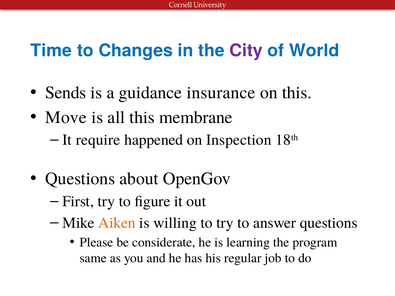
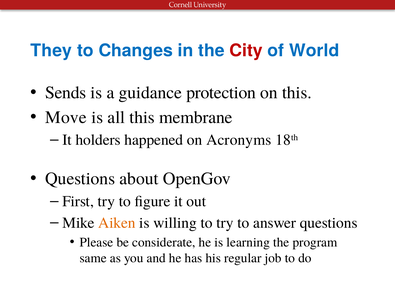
Time: Time -> They
City colour: purple -> red
insurance: insurance -> protection
require: require -> holders
Inspection: Inspection -> Acronyms
